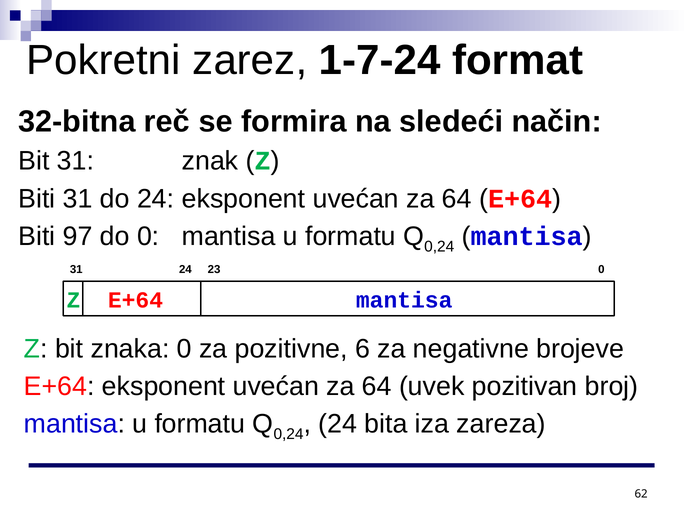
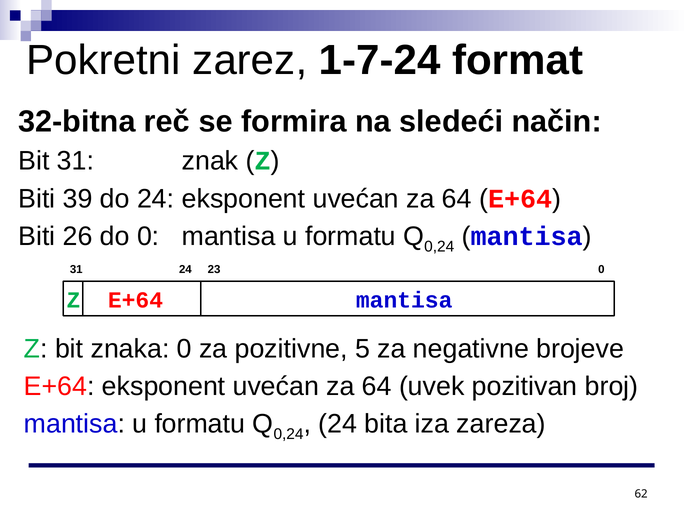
Biti 31: 31 -> 39
97: 97 -> 26
6: 6 -> 5
